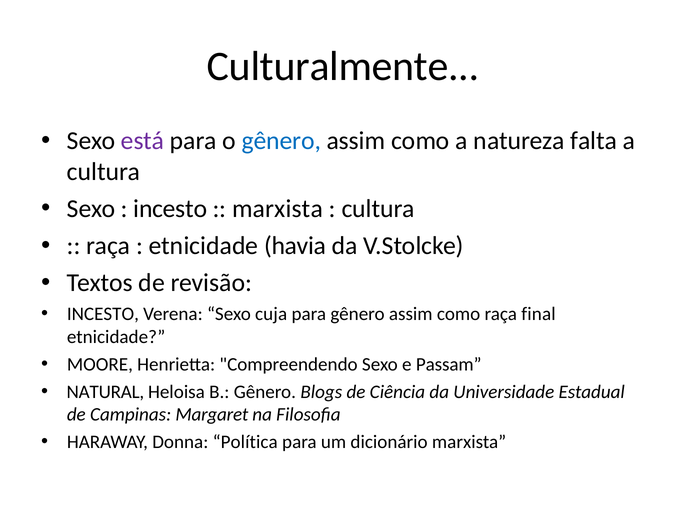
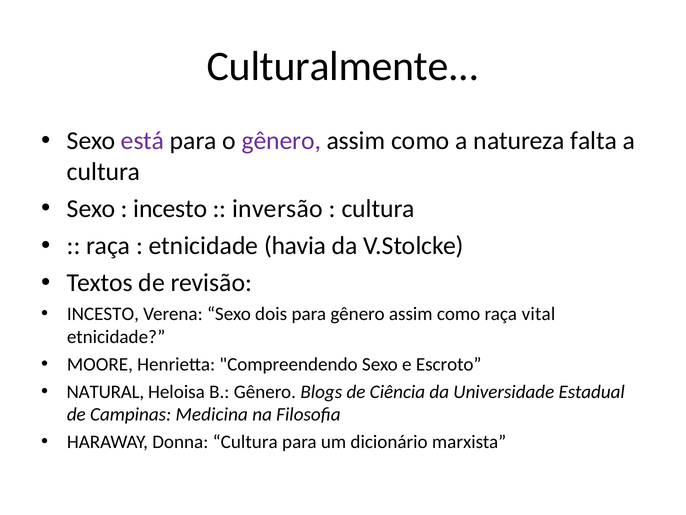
gênero at (281, 141) colour: blue -> purple
marxista at (277, 209): marxista -> inversão
cuja: cuja -> dois
final: final -> vital
Passam: Passam -> Escroto
Margaret: Margaret -> Medicina
Donna Política: Política -> Cultura
